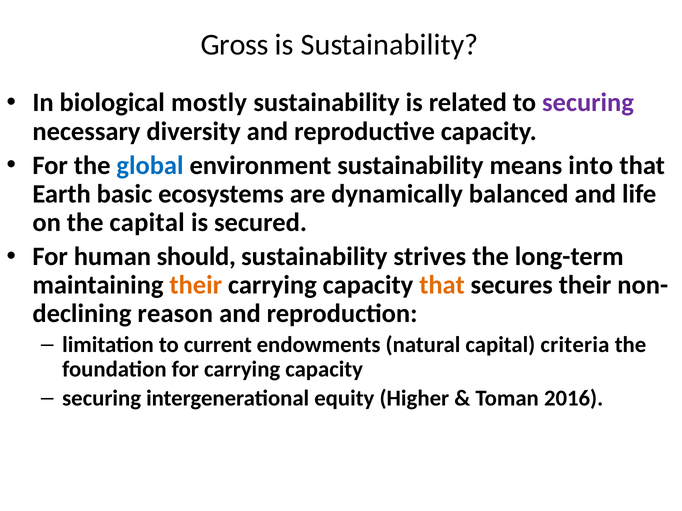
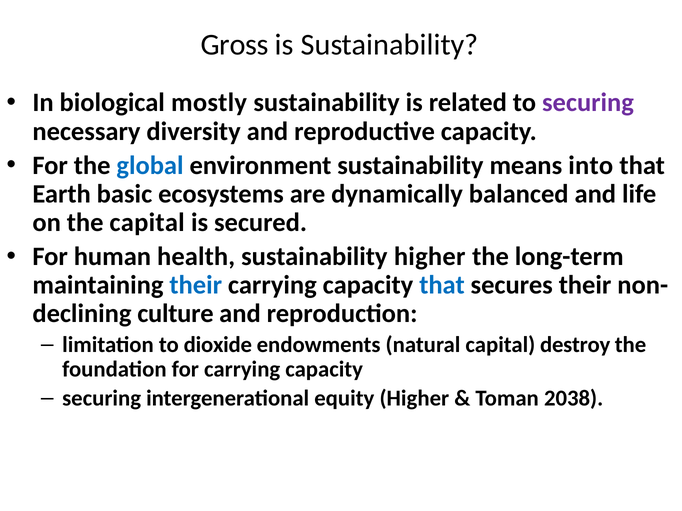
should: should -> health
sustainability strives: strives -> higher
their at (196, 285) colour: orange -> blue
that at (442, 285) colour: orange -> blue
reason: reason -> culture
current: current -> dioxide
criteria: criteria -> destroy
2016: 2016 -> 2038
